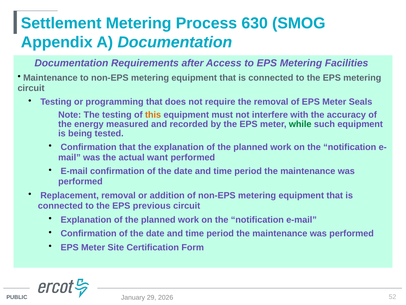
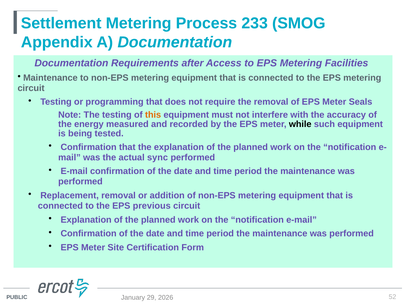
630: 630 -> 233
while colour: green -> black
want: want -> sync
